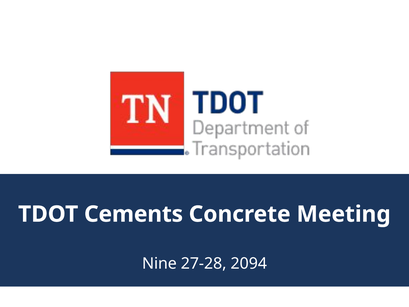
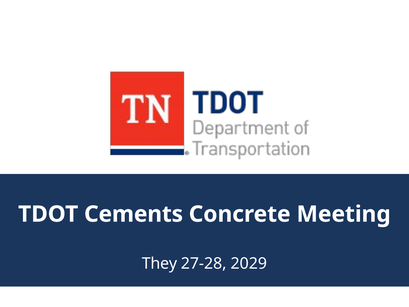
Nine: Nine -> They
2094: 2094 -> 2029
